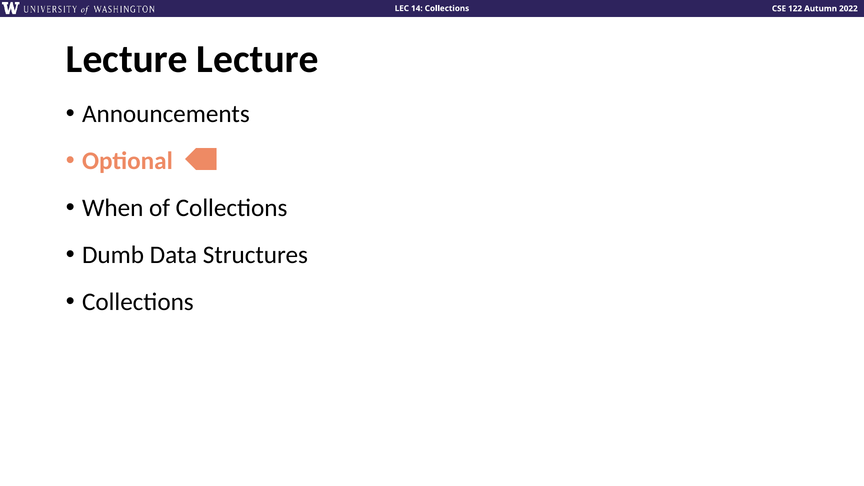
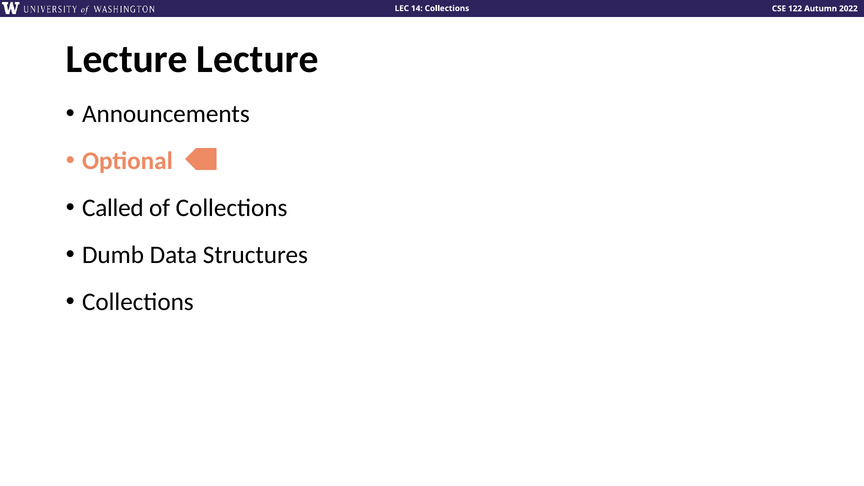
When: When -> Called
